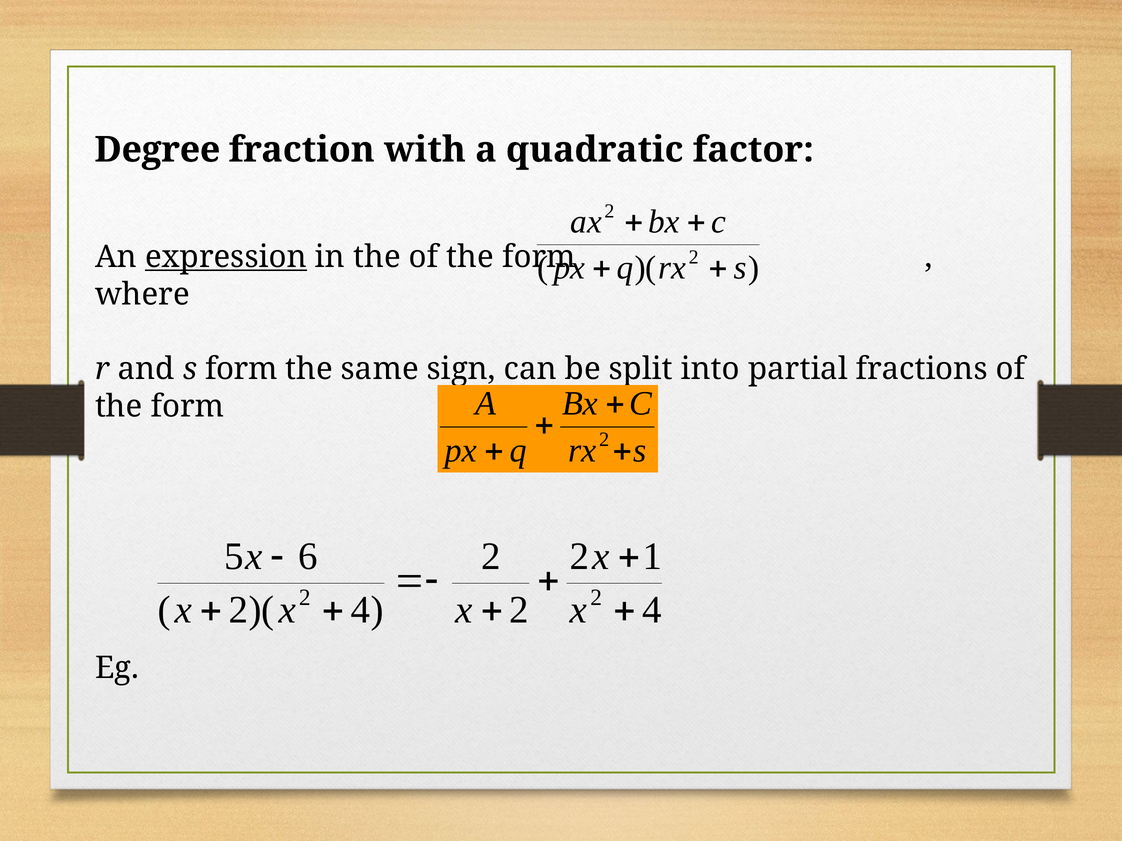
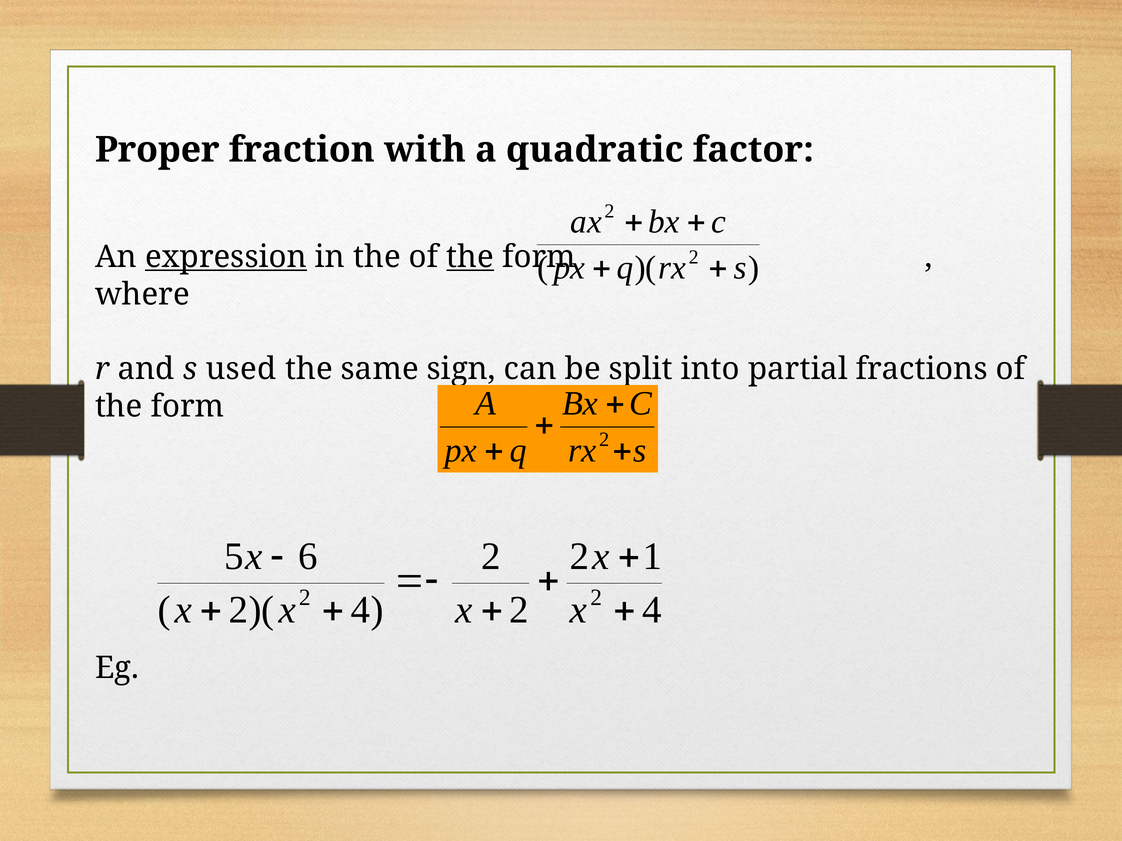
Degree: Degree -> Proper
the at (470, 257) underline: none -> present
s form: form -> used
